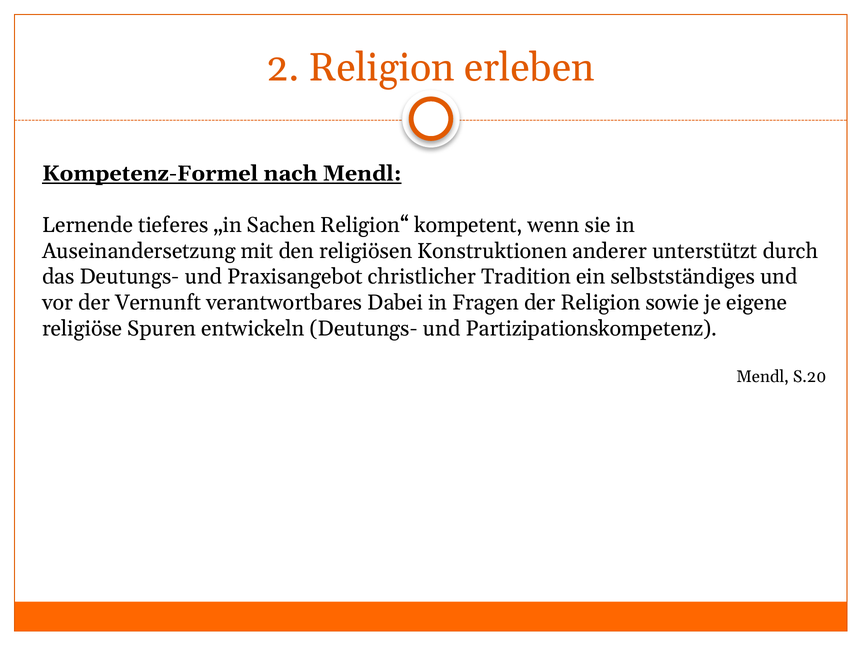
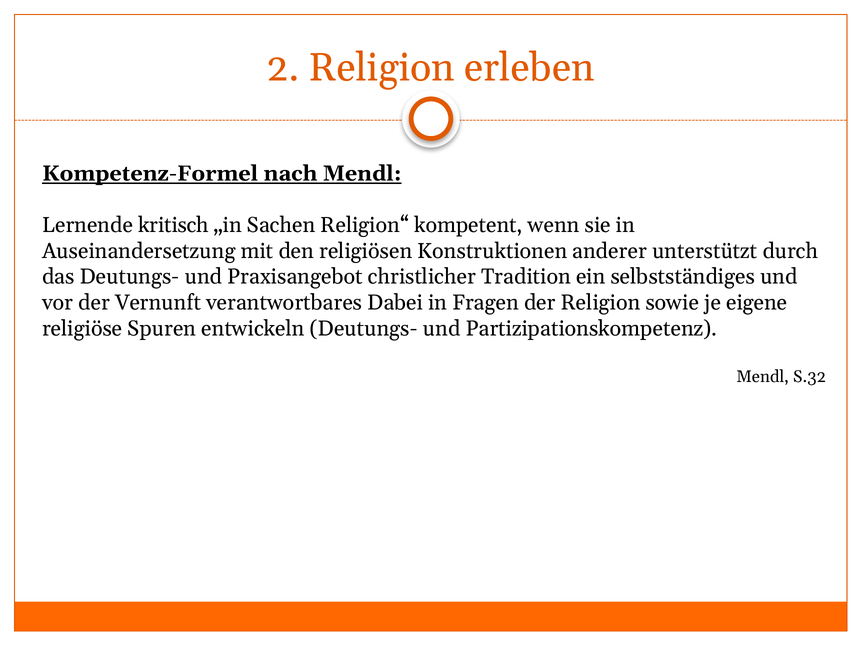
tieferes: tieferes -> kritisch
S.20: S.20 -> S.32
